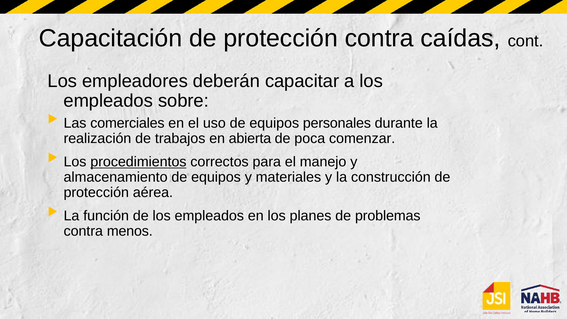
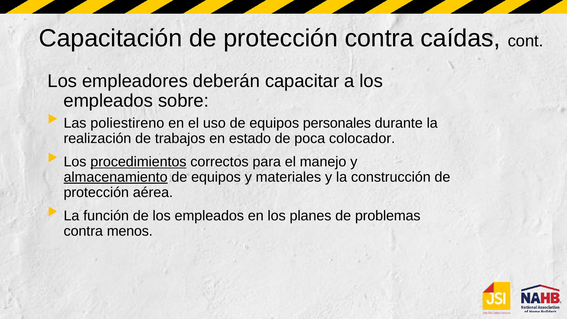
comerciales: comerciales -> poliestireno
abierta: abierta -> estado
comenzar: comenzar -> colocador
almacenamiento underline: none -> present
